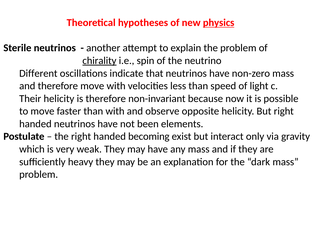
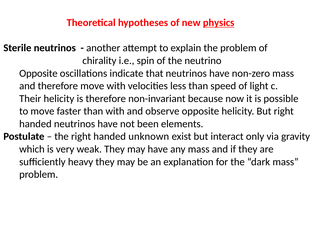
chirality underline: present -> none
Different at (38, 73): Different -> Opposite
becoming: becoming -> unknown
